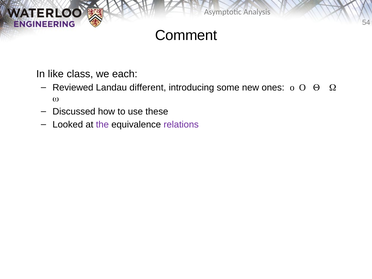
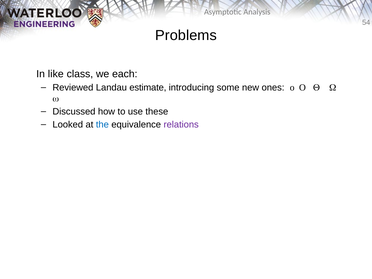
Comment: Comment -> Problems
different: different -> estimate
the colour: purple -> blue
